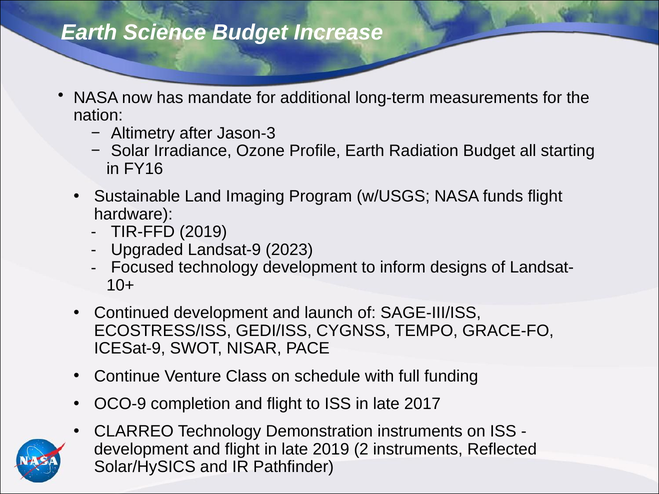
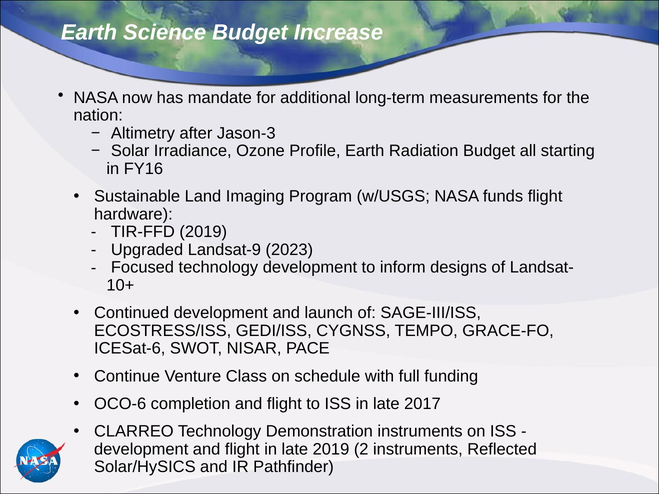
ICESat-9: ICESat-9 -> ICESat-6
OCO-9: OCO-9 -> OCO-6
